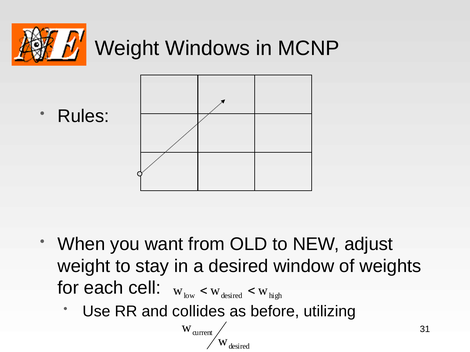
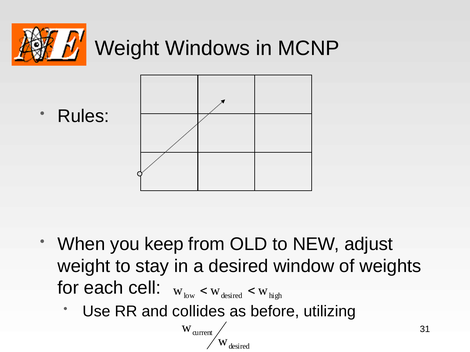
want: want -> keep
